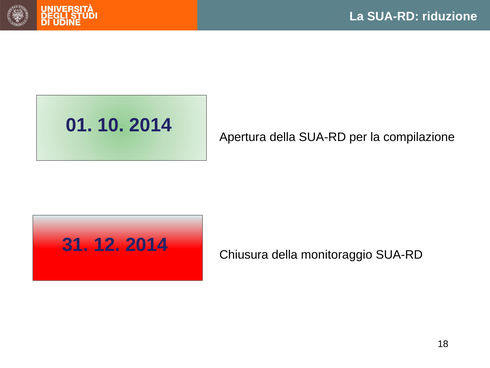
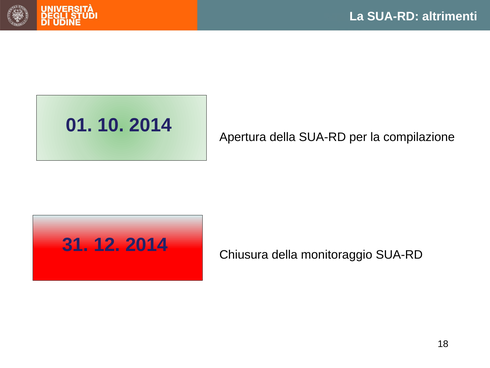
riduzione: riduzione -> altrimenti
